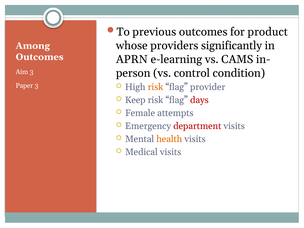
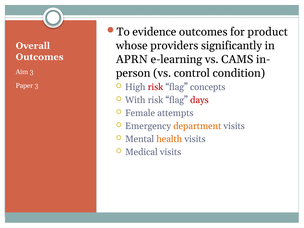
previous: previous -> evidence
Among: Among -> Overall
risk at (155, 87) colour: orange -> red
provider: provider -> concepts
Keep: Keep -> With
department colour: red -> orange
